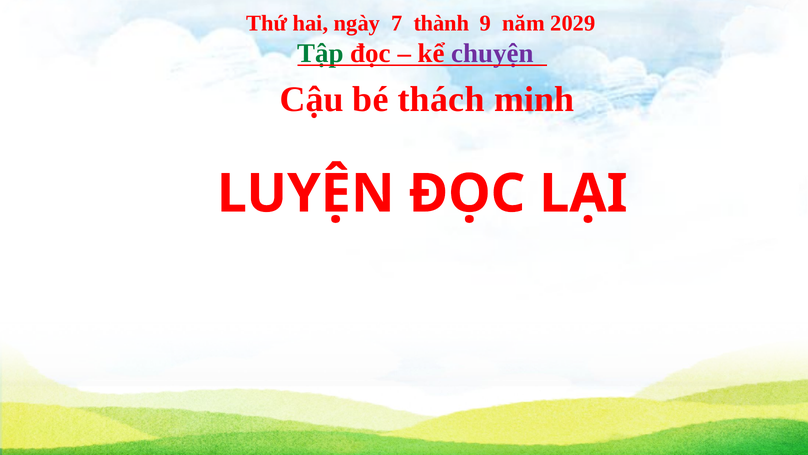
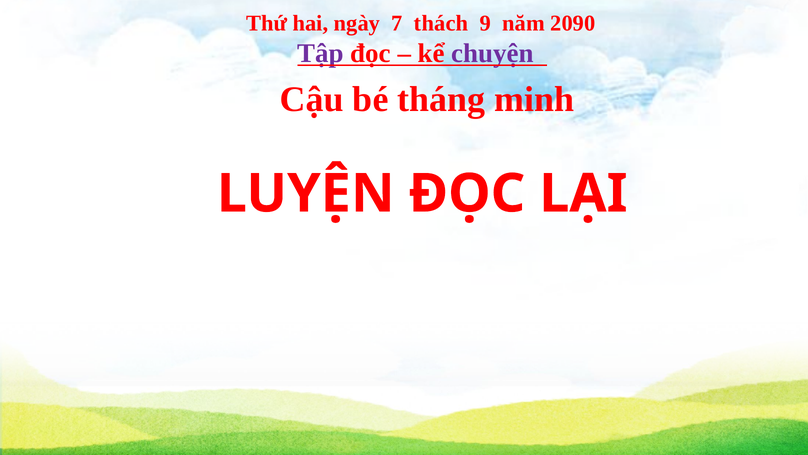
thành: thành -> thách
2029: 2029 -> 2090
Tập colour: green -> purple
thách: thách -> tháng
